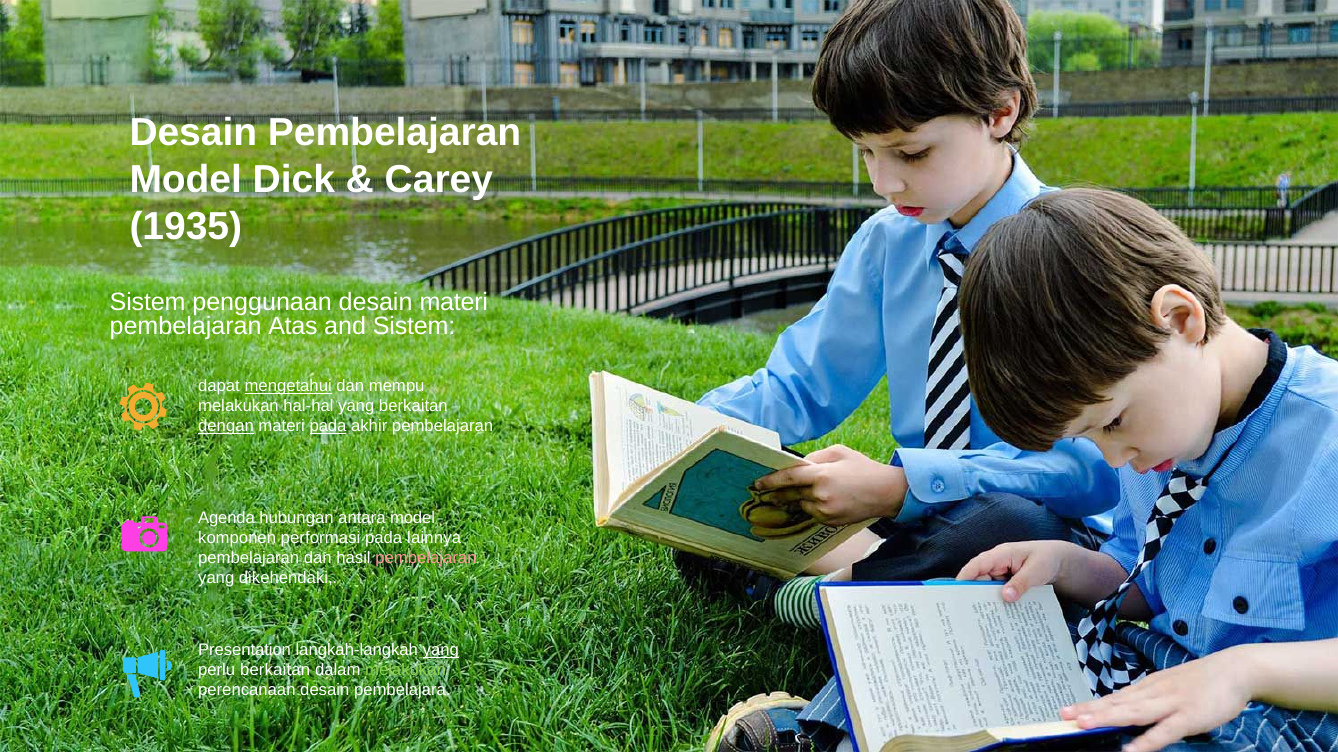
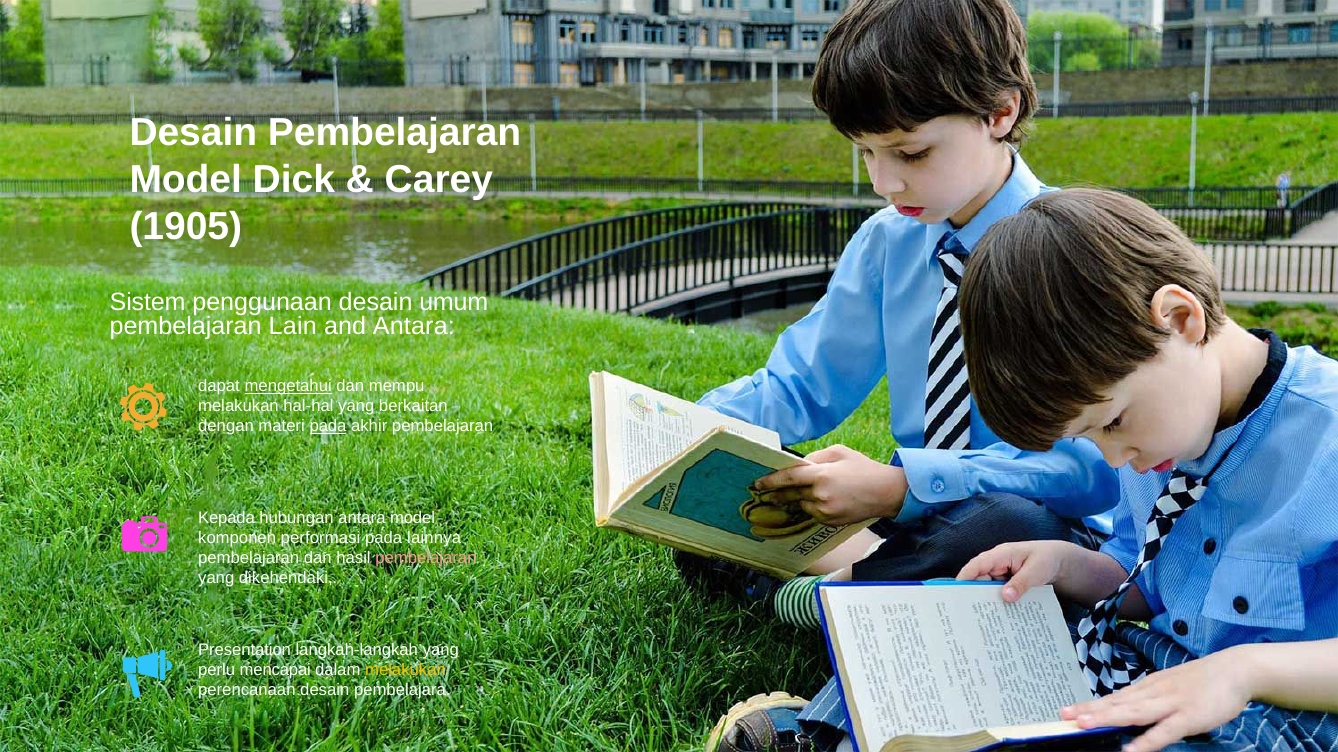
1935: 1935 -> 1905
desain materi: materi -> umum
Atas: Atas -> Lain
and Sistem: Sistem -> Antara
dengan underline: present -> none
Agenda: Agenda -> Kepada
yang at (441, 651) underline: present -> none
perlu berkaitan: berkaitan -> mencapai
melakukan at (405, 671) colour: light green -> yellow
